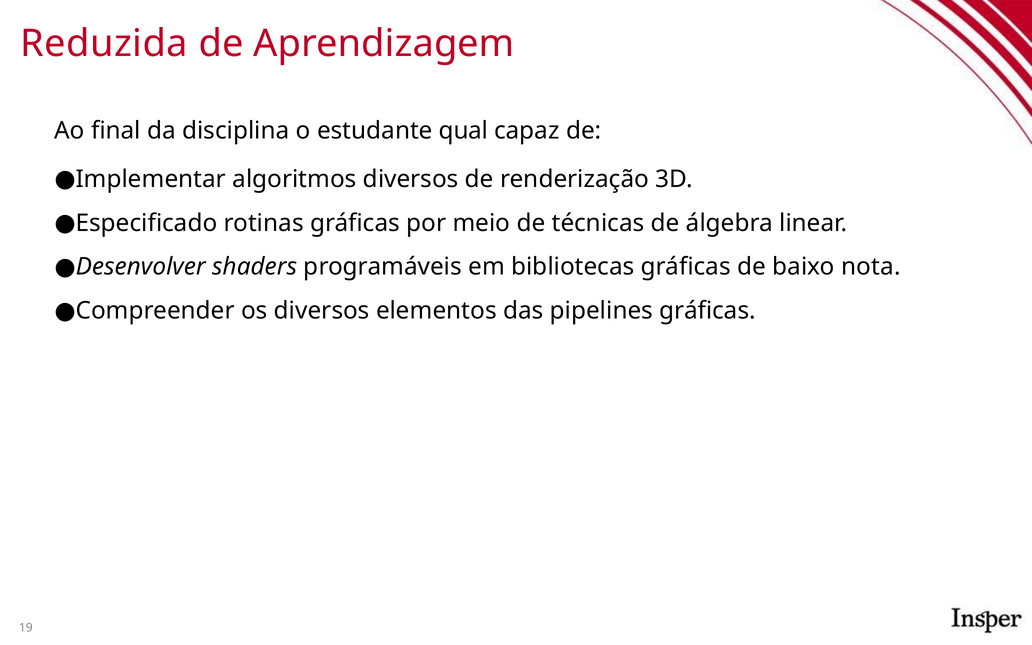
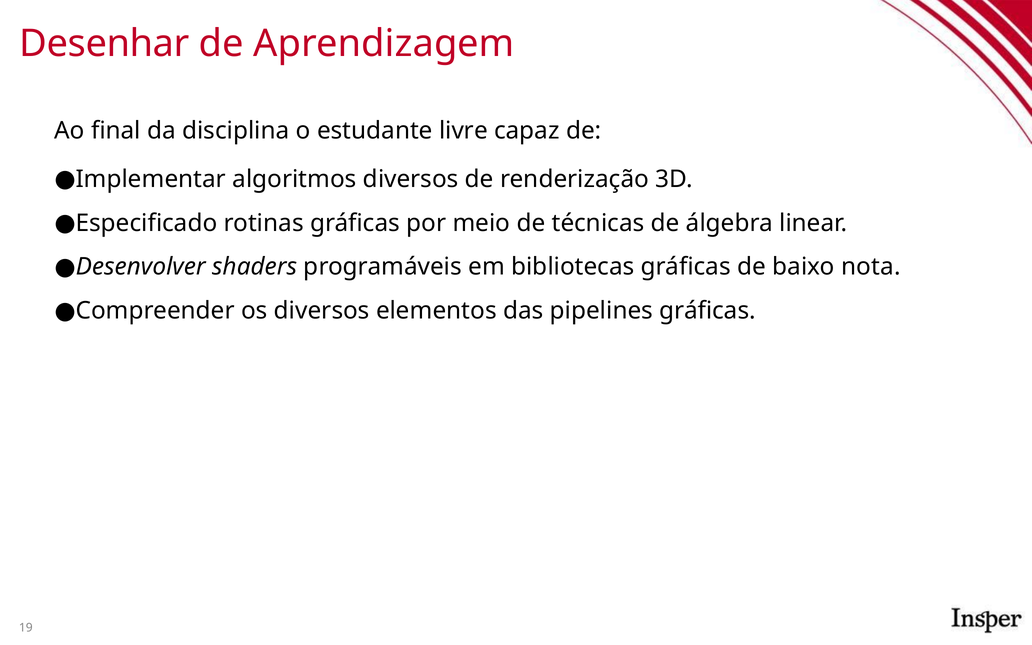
Reduzida: Reduzida -> Desenhar
qual: qual -> livre
